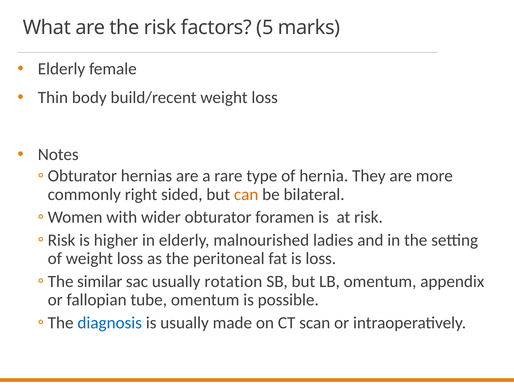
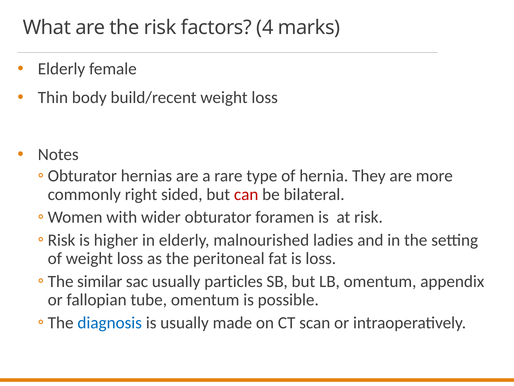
5: 5 -> 4
can colour: orange -> red
rotation: rotation -> particles
